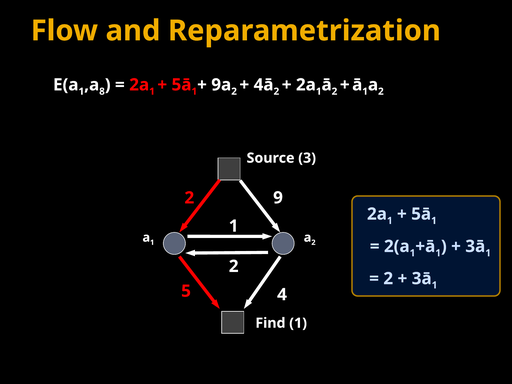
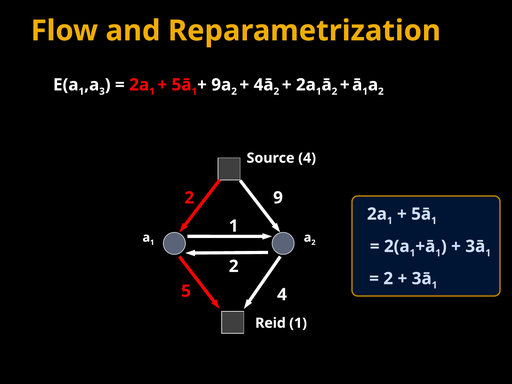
8: 8 -> 3
Source 3: 3 -> 4
Find: Find -> Reid
